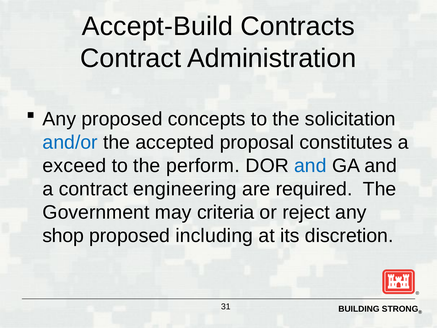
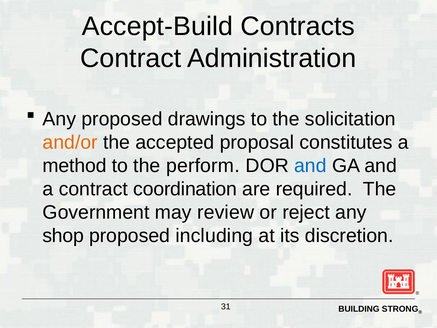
concepts: concepts -> drawings
and/or colour: blue -> orange
exceed: exceed -> method
engineering: engineering -> coordination
criteria: criteria -> review
